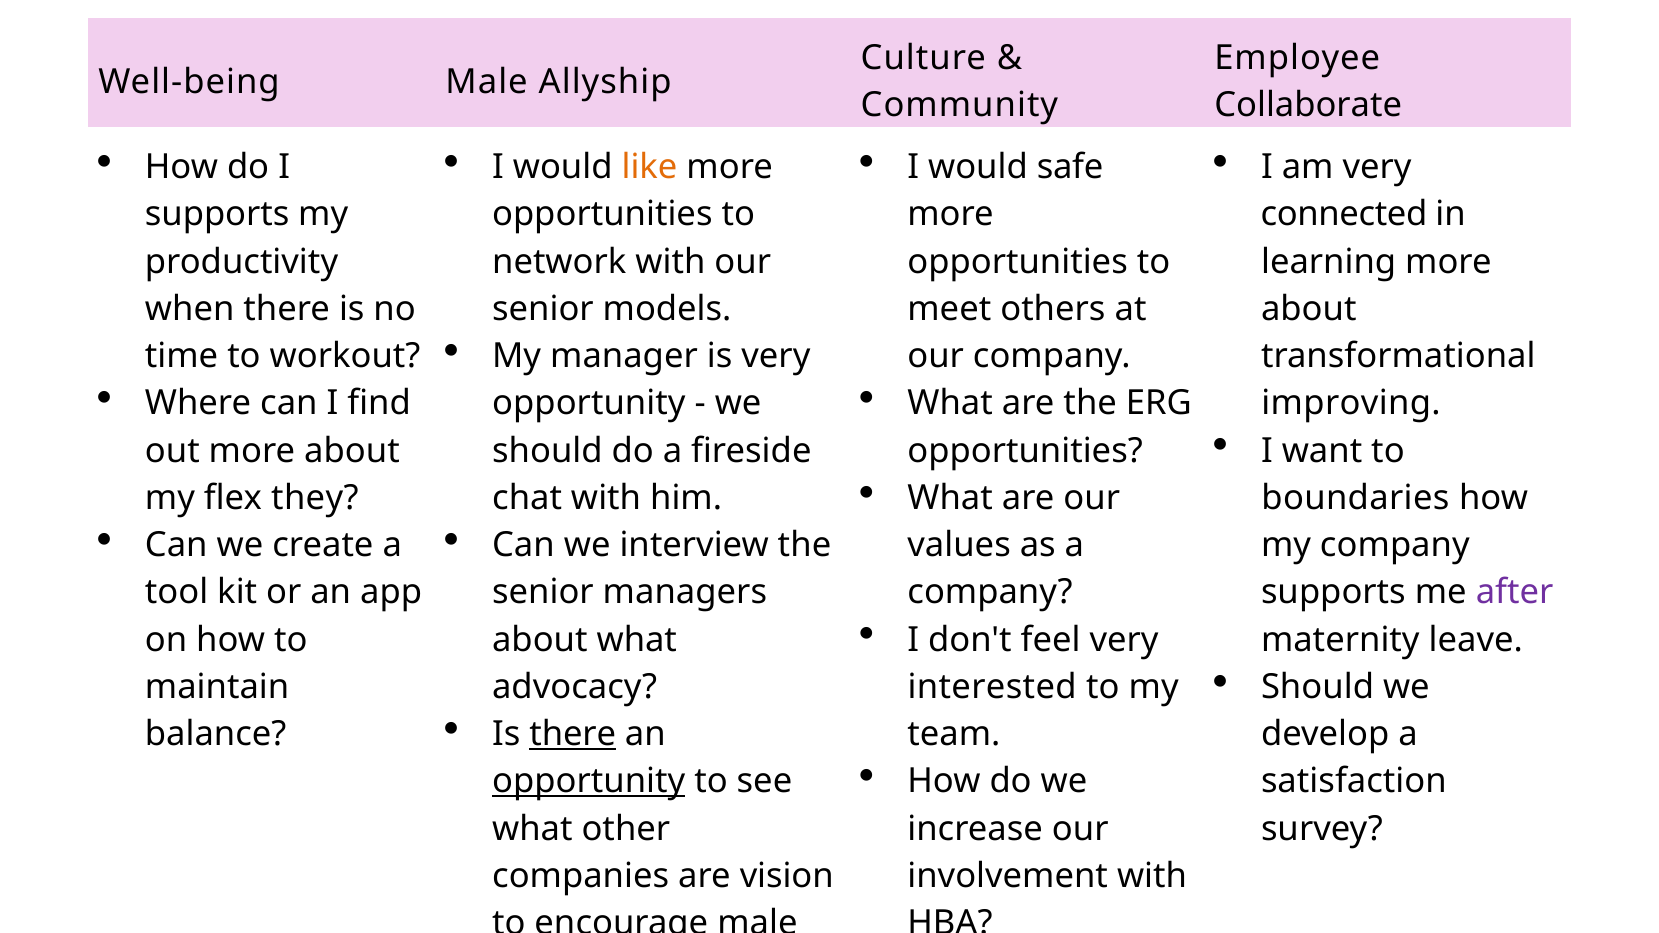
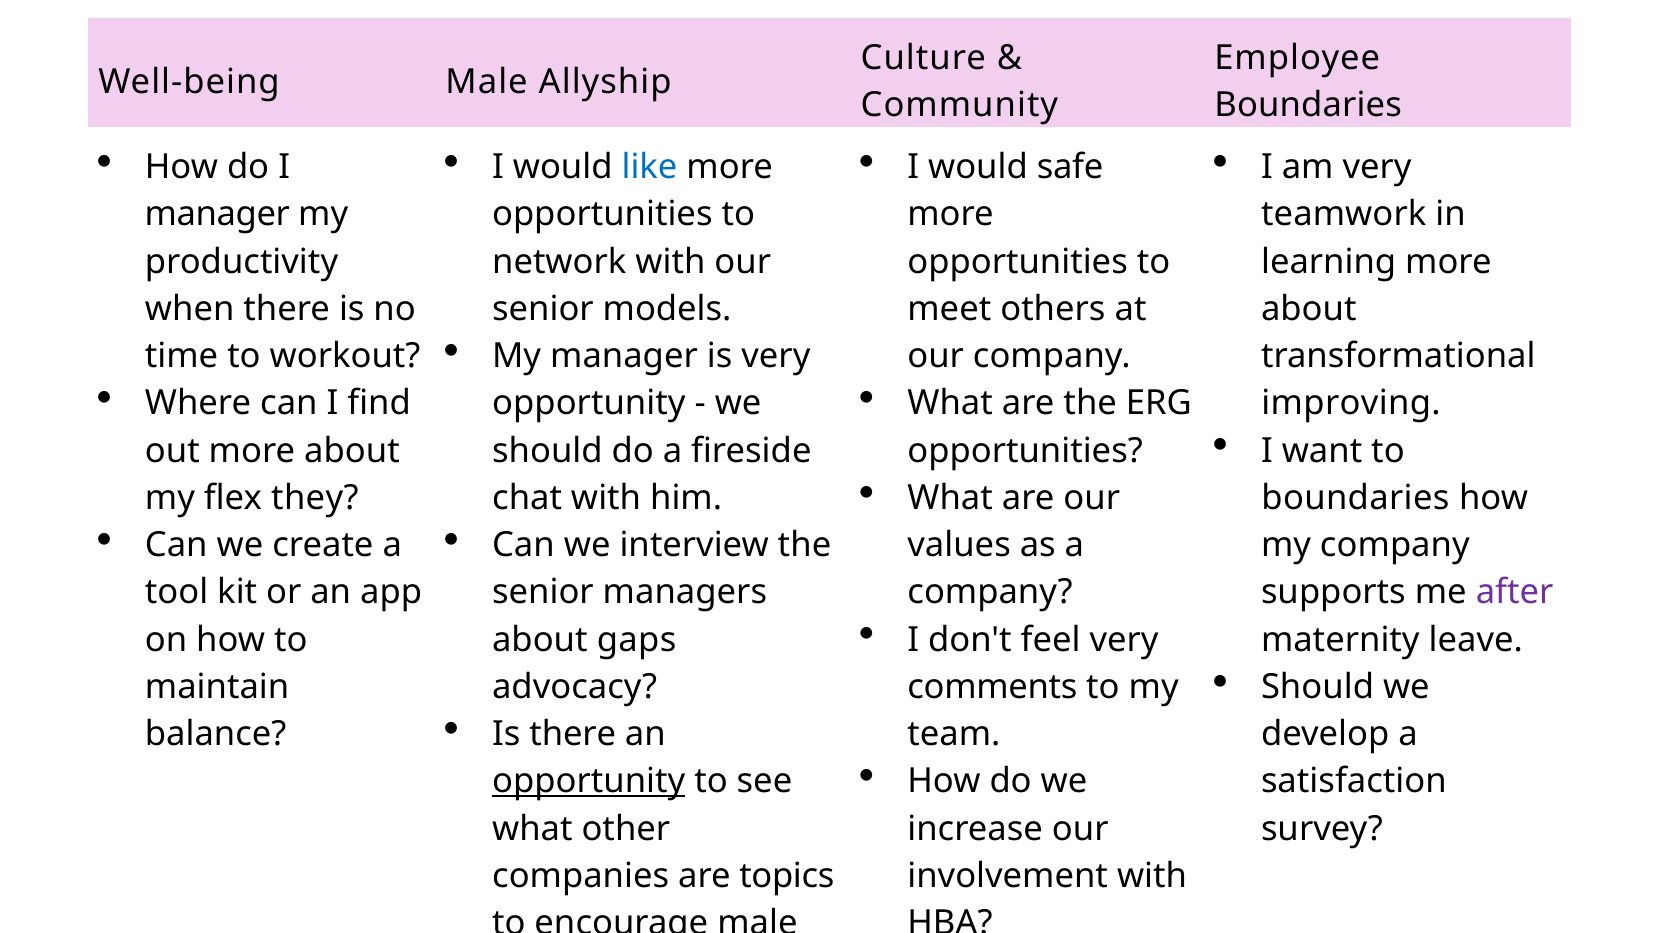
Collaborate at (1308, 106): Collaborate -> Boundaries
like colour: orange -> blue
supports at (217, 214): supports -> manager
connected: connected -> teamwork
about what: what -> gaps
interested: interested -> comments
there at (573, 734) underline: present -> none
vision: vision -> topics
